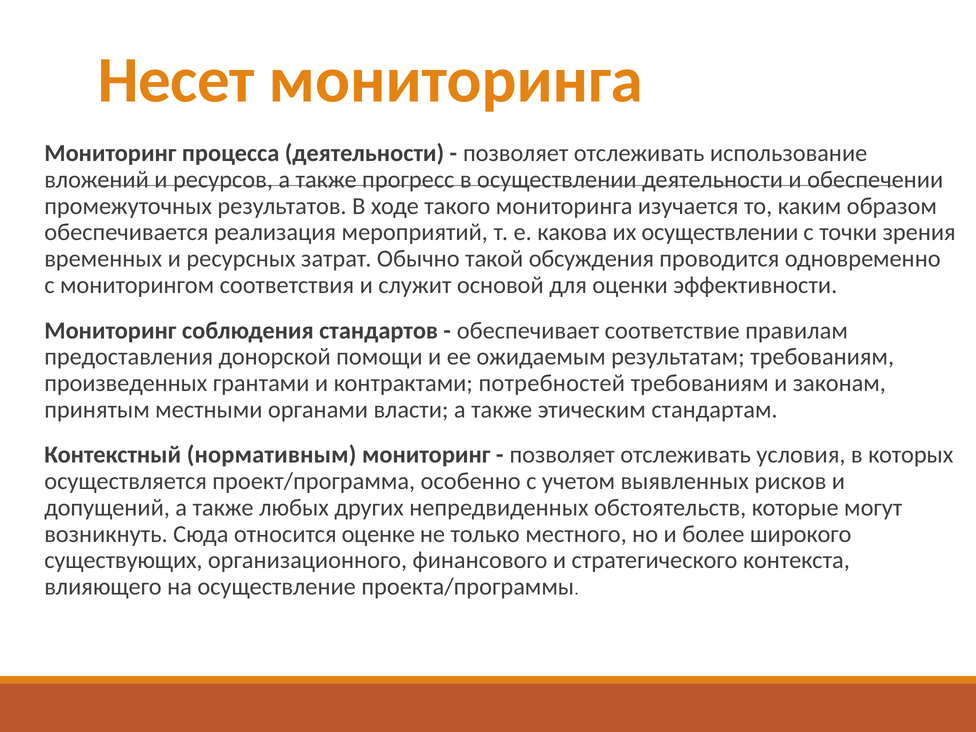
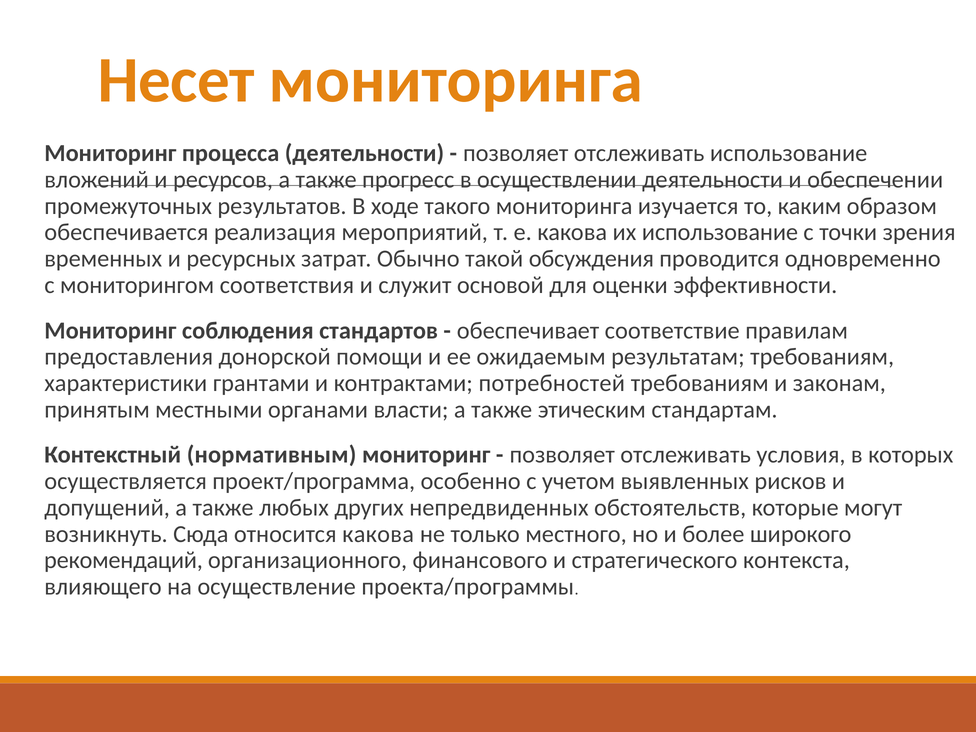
их осуществлении: осуществлении -> использование
произведенных: произведенных -> характеристики
относится оценке: оценке -> какова
существующих: существующих -> рекомендаций
